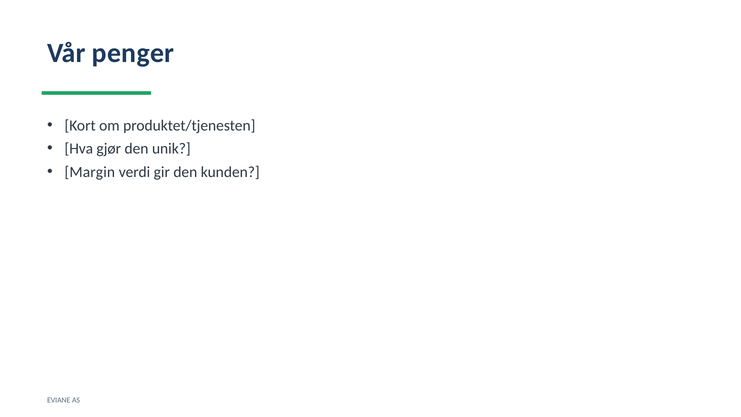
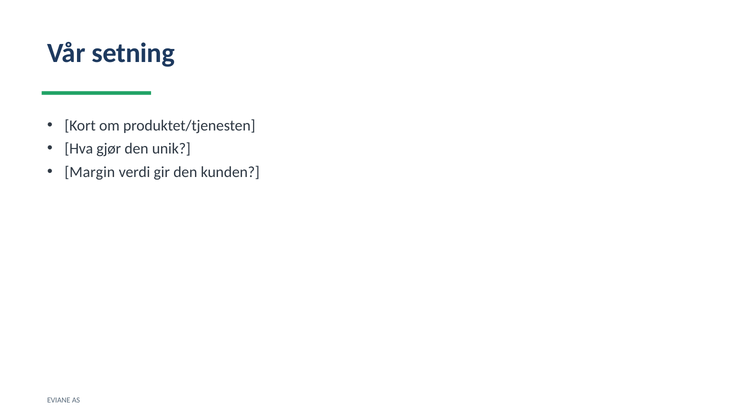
penger: penger -> setning
